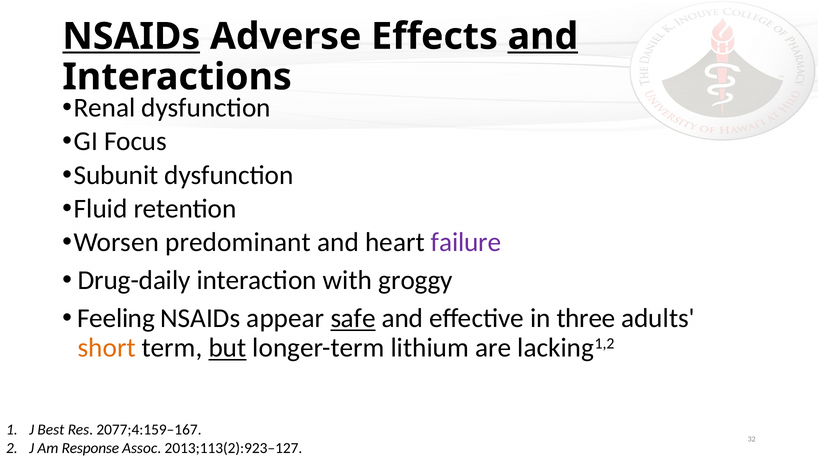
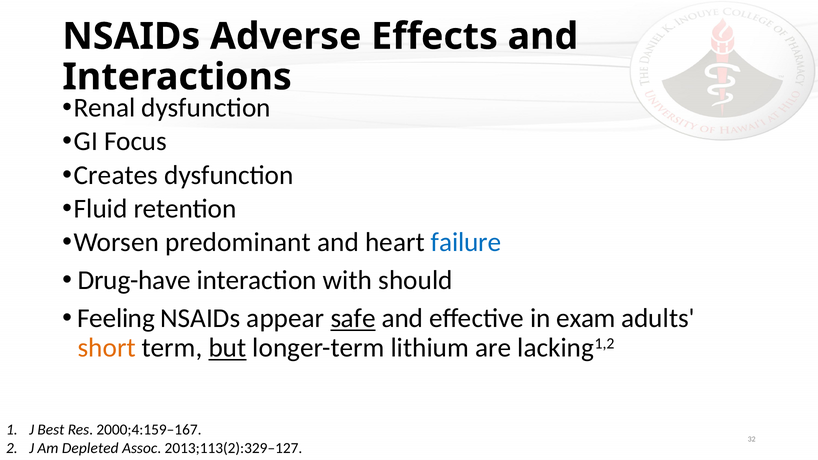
NSAIDs at (131, 36) underline: present -> none
and at (543, 36) underline: present -> none
Subunit: Subunit -> Creates
failure colour: purple -> blue
Drug-daily: Drug-daily -> Drug-have
groggy: groggy -> should
three: three -> exam
2077;4:159–167: 2077;4:159–167 -> 2000;4:159–167
Response: Response -> Depleted
2013;113(2):923–127: 2013;113(2):923–127 -> 2013;113(2):329–127
